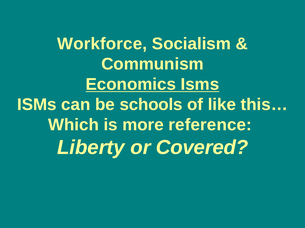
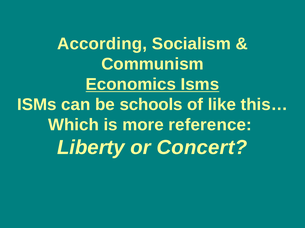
Workforce: Workforce -> According
Covered: Covered -> Concert
